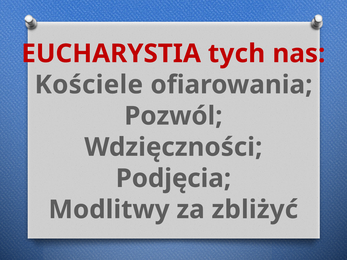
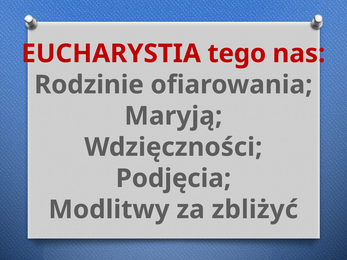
tych: tych -> tego
Kościele: Kościele -> Rodzinie
Pozwól: Pozwól -> Maryją
